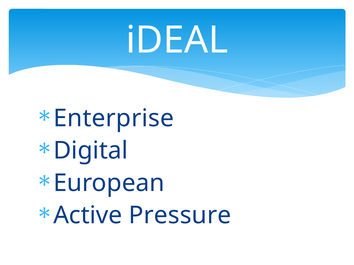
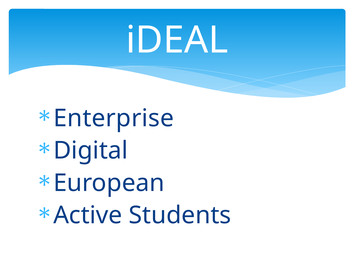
Pressure: Pressure -> Students
